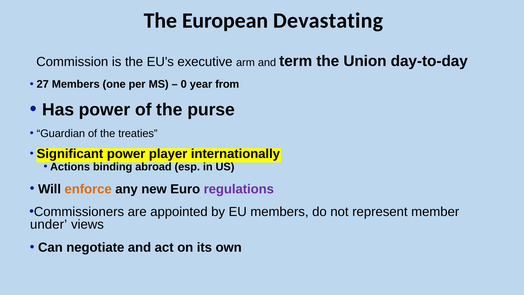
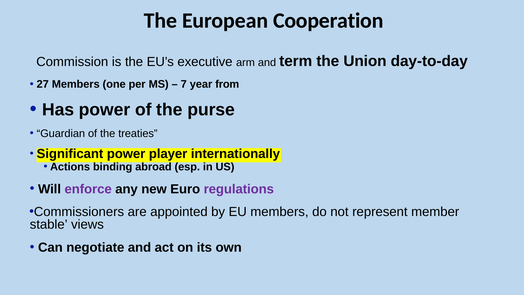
Devastating: Devastating -> Cooperation
0: 0 -> 7
enforce colour: orange -> purple
under: under -> stable
